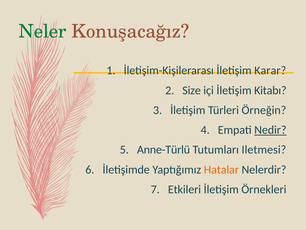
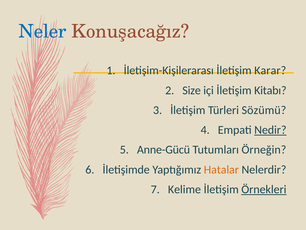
Neler colour: green -> blue
Örneğin: Örneğin -> Sözümü
Anne-Türlü: Anne-Türlü -> Anne-Gücü
Iletmesi: Iletmesi -> Örneğin
Etkileri: Etkileri -> Kelime
Örnekleri underline: none -> present
